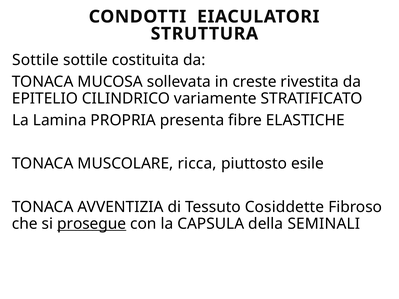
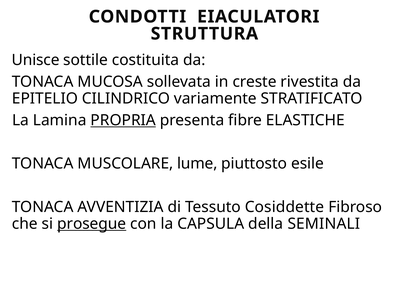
Sottile at (35, 60): Sottile -> Unisce
PROPRIA underline: none -> present
ricca: ricca -> lume
